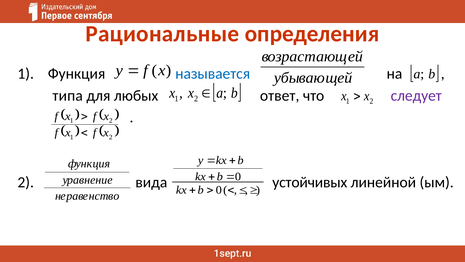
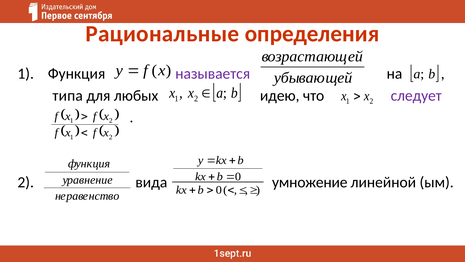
называется colour: blue -> purple
ответ: ответ -> идею
устойчивых: устойчивых -> умножение
